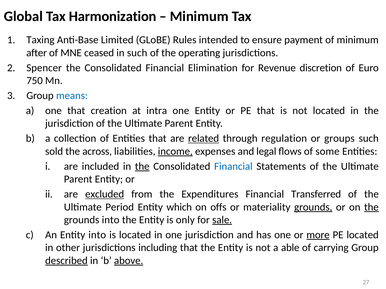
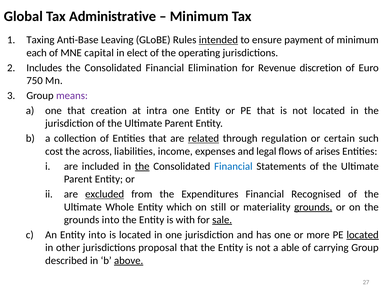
Harmonization: Harmonization -> Administrative
Limited: Limited -> Leaving
intended underline: none -> present
after: after -> each
ceased: ceased -> capital
in such: such -> elect
Spencer: Spencer -> Includes
means colour: blue -> purple
groups: groups -> certain
sold: sold -> cost
income underline: present -> none
some: some -> arises
Transferred: Transferred -> Recognised
Period: Period -> Whole
offs: offs -> still
the at (371, 207) underline: present -> none
only: only -> with
more underline: present -> none
located at (363, 235) underline: none -> present
including: including -> proposal
described underline: present -> none
